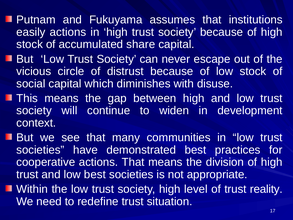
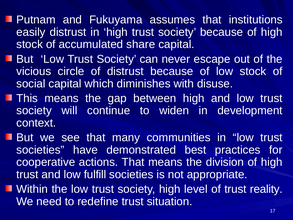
easily actions: actions -> distrust
low best: best -> fulfill
